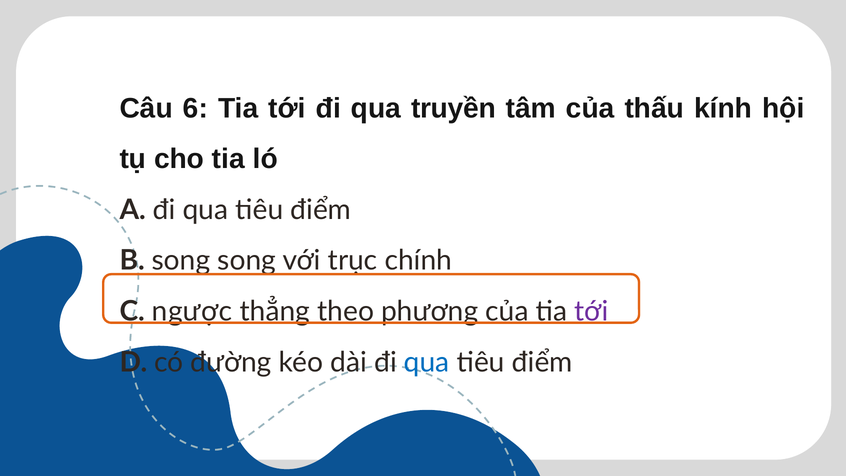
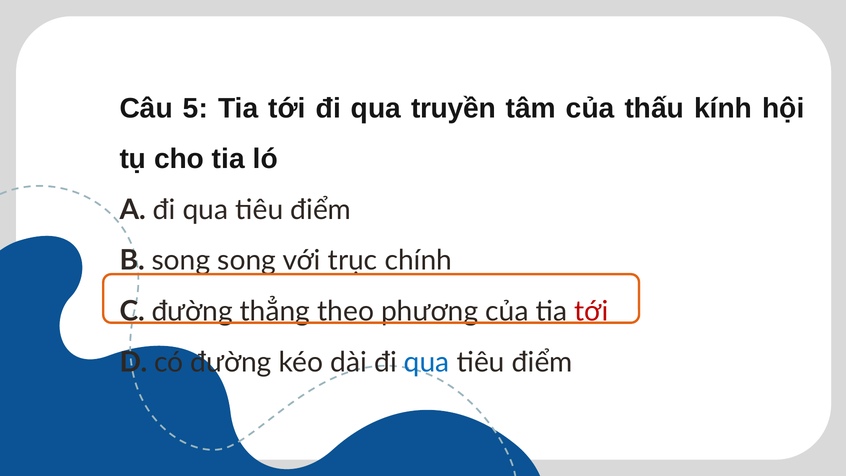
6: 6 -> 5
C ngược: ngược -> đường
tới at (591, 311) colour: purple -> red
